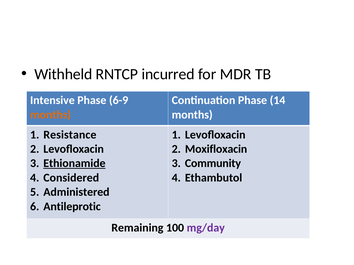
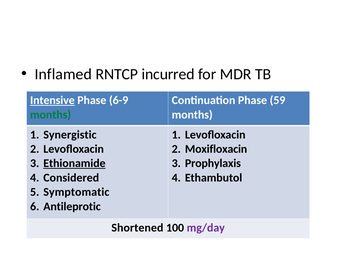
Withheld: Withheld -> Inflamed
Intensive underline: none -> present
14: 14 -> 59
months at (51, 115) colour: orange -> green
Resistance: Resistance -> Synergistic
Community: Community -> Prophylaxis
Administered: Administered -> Symptomatic
Remaining: Remaining -> Shortened
